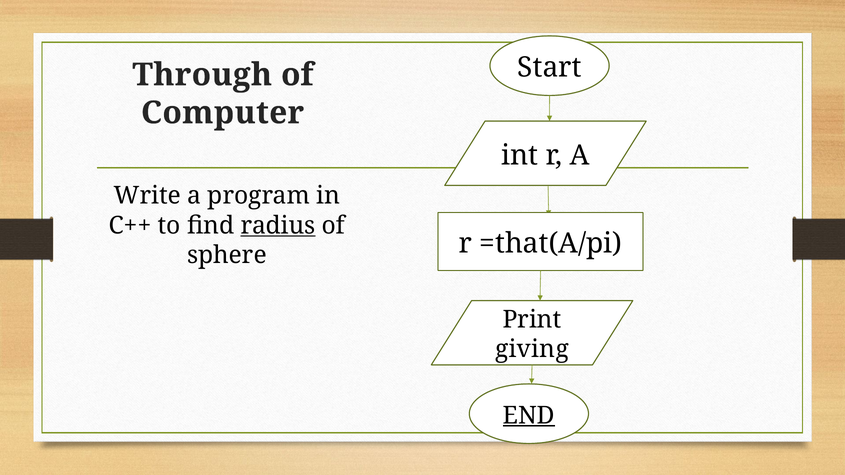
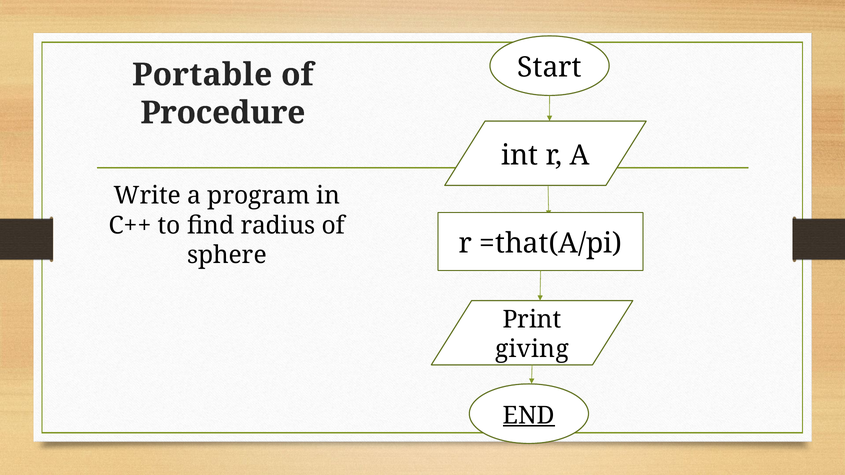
Through: Through -> Portable
Computer: Computer -> Procedure
radius underline: present -> none
